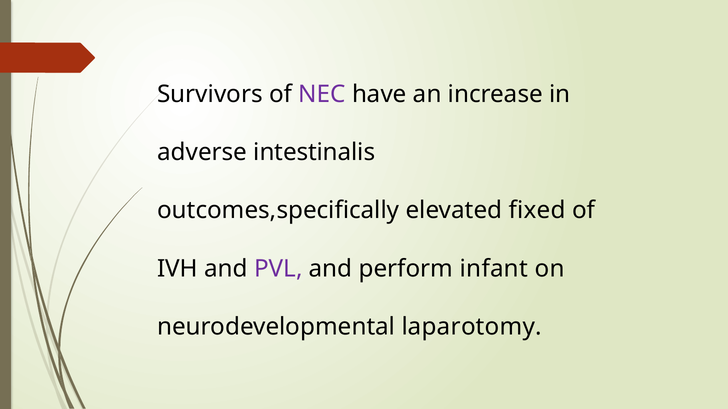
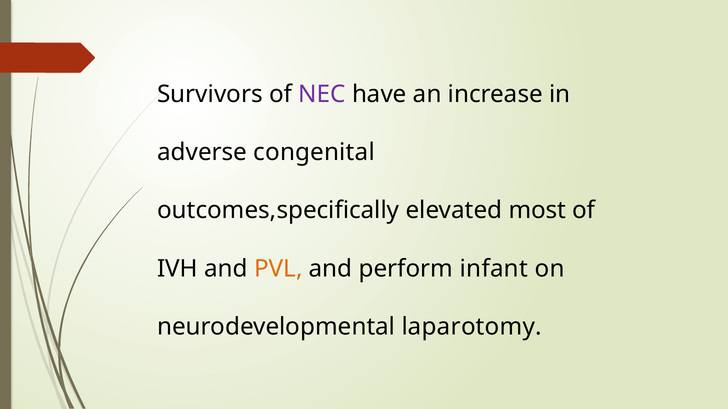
intestinalis: intestinalis -> congenital
fixed: fixed -> most
PVL colour: purple -> orange
